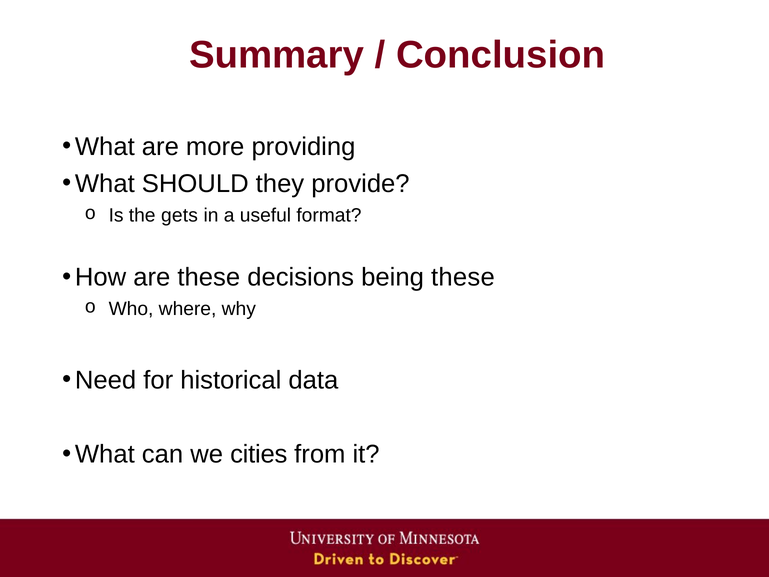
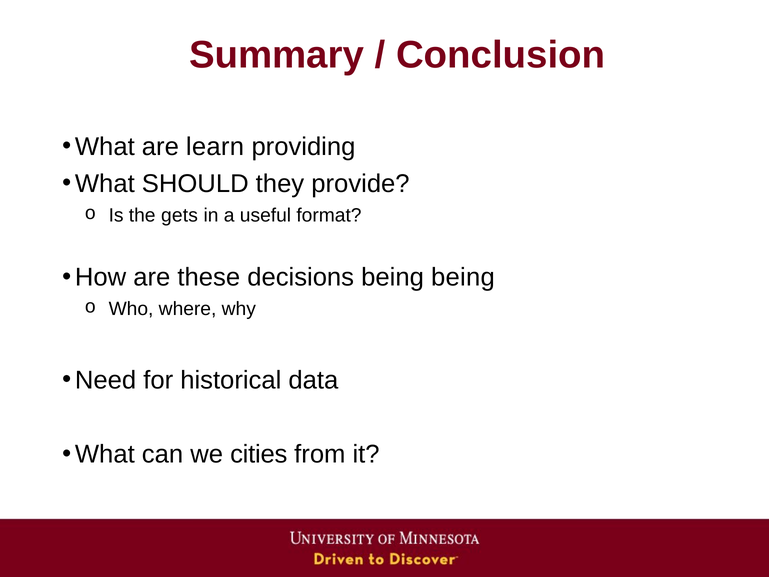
more: more -> learn
being these: these -> being
